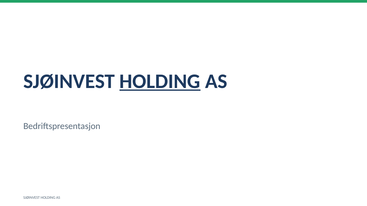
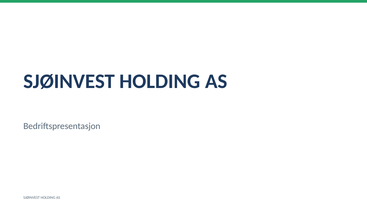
HOLDING at (160, 81) underline: present -> none
